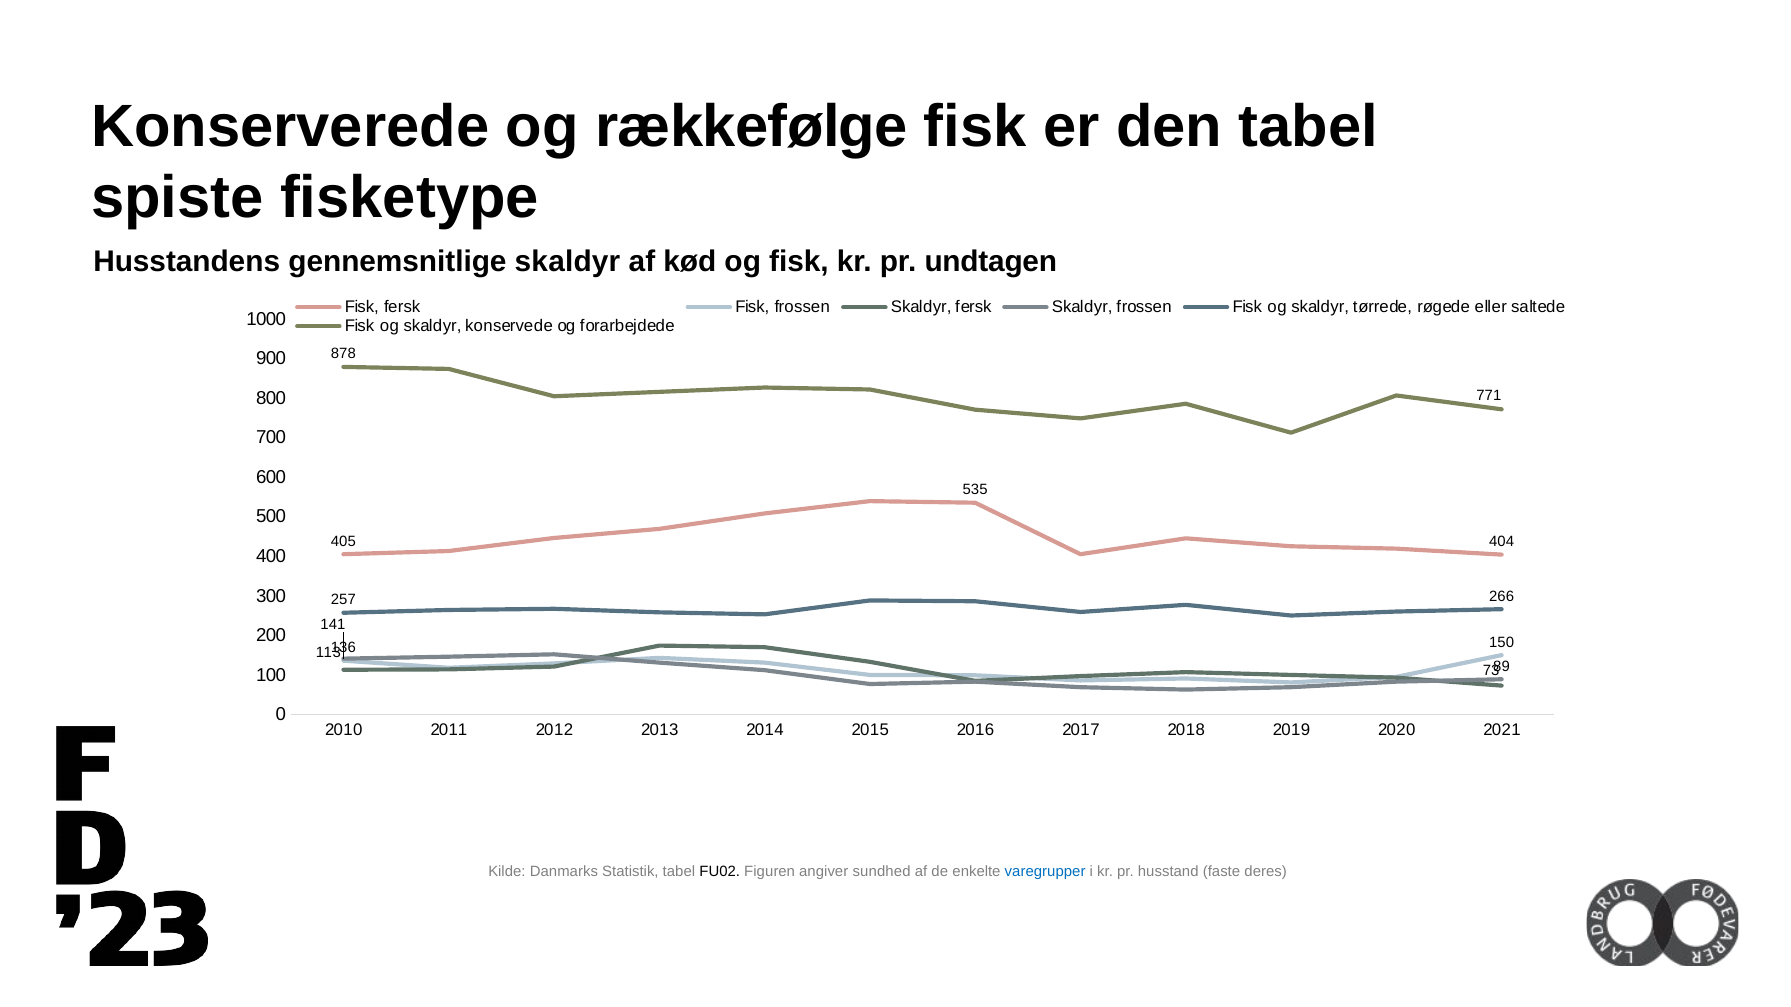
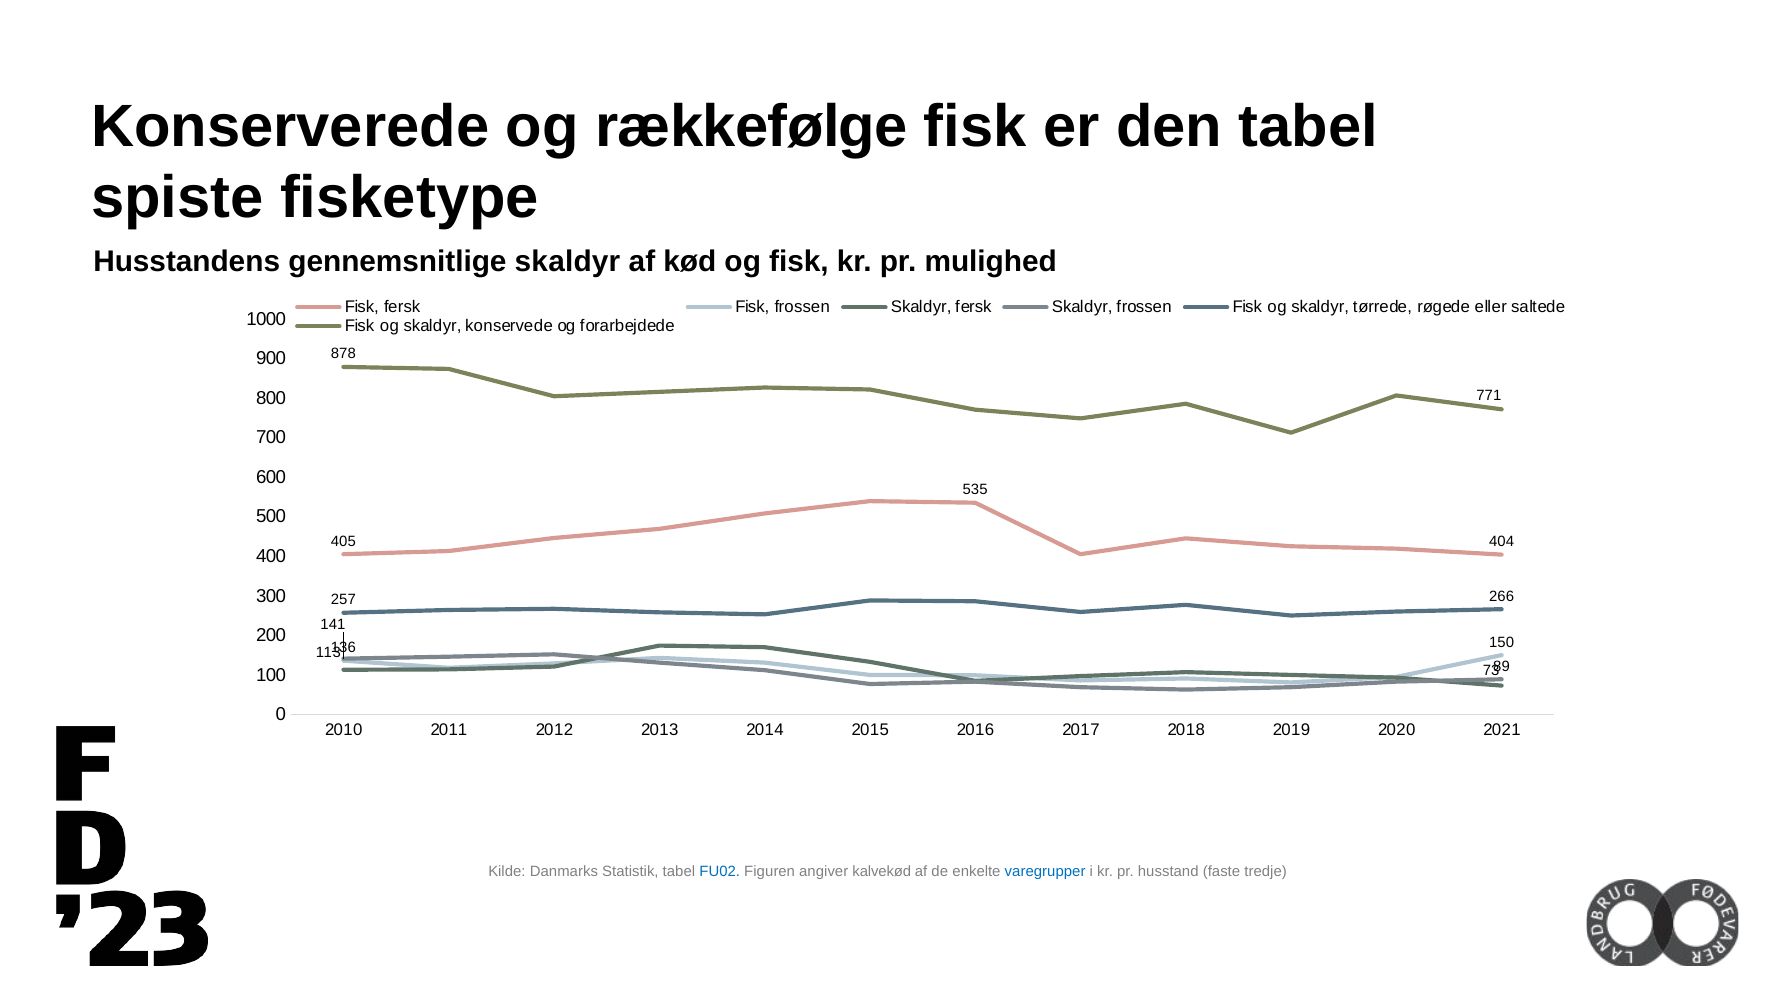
undtagen: undtagen -> mulighed
FU02 colour: black -> blue
sundhed: sundhed -> kalvekød
deres: deres -> tredje
